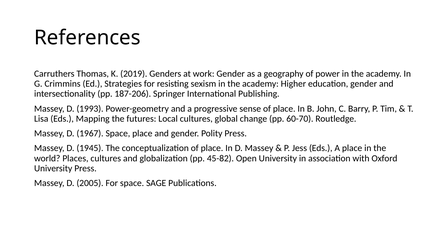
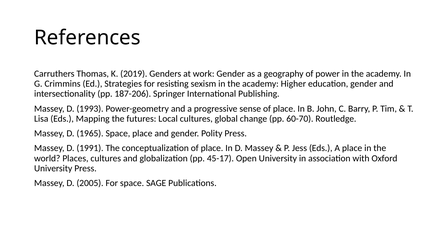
1967: 1967 -> 1965
1945: 1945 -> 1991
45-82: 45-82 -> 45-17
